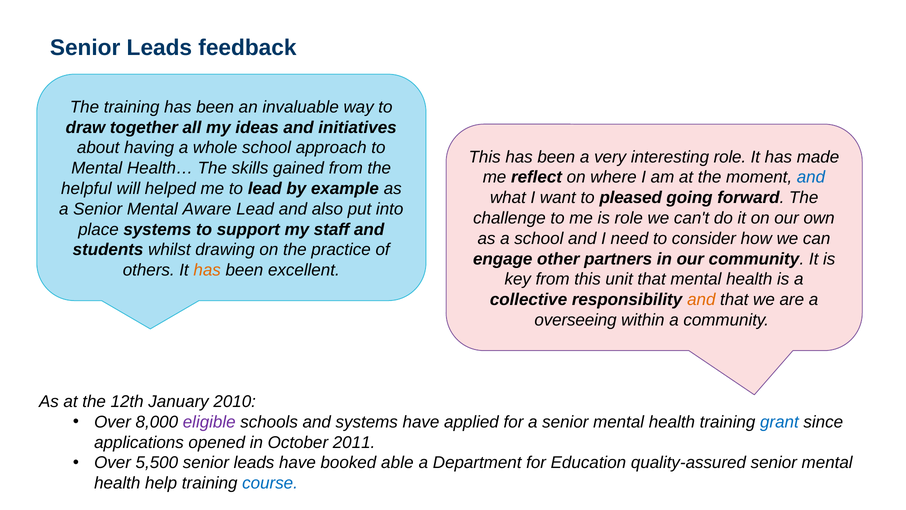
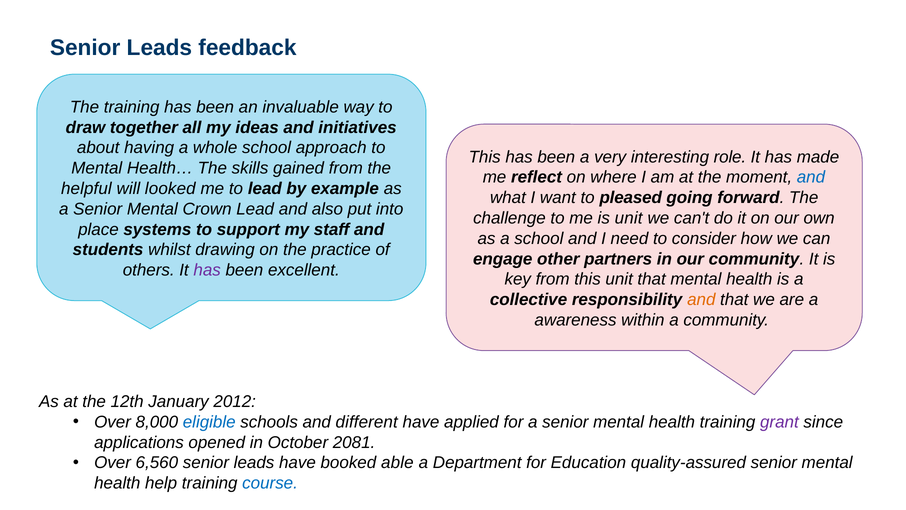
helped: helped -> looked
Aware: Aware -> Crown
is role: role -> unit
has at (207, 270) colour: orange -> purple
overseeing: overseeing -> awareness
2010: 2010 -> 2012
eligible colour: purple -> blue
and systems: systems -> different
grant colour: blue -> purple
2011: 2011 -> 2081
5,500: 5,500 -> 6,560
